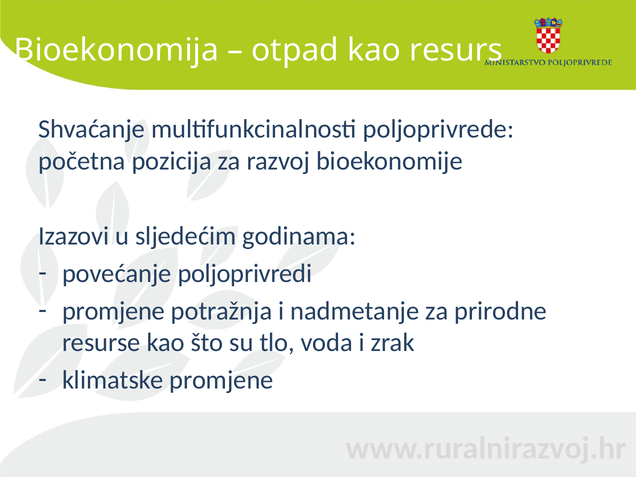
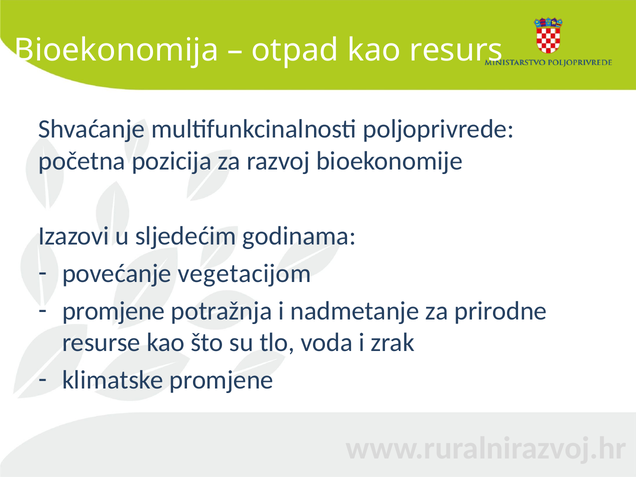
poljoprivredi: poljoprivredi -> vegetacijom
